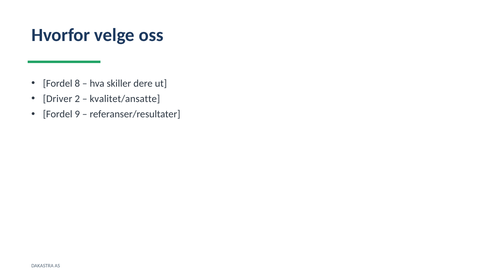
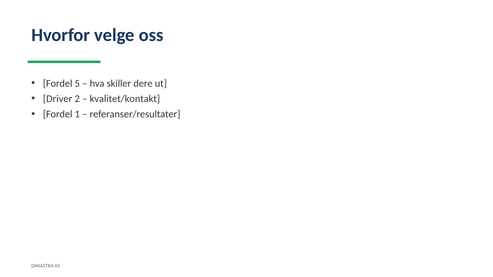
8: 8 -> 5
kvalitet/ansatte: kvalitet/ansatte -> kvalitet/kontakt
9: 9 -> 1
